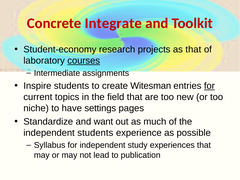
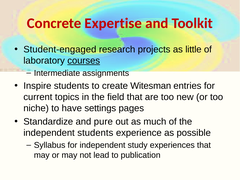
Integrate: Integrate -> Expertise
Student-economy: Student-economy -> Student-engaged
as that: that -> little
for at (209, 86) underline: present -> none
want: want -> pure
